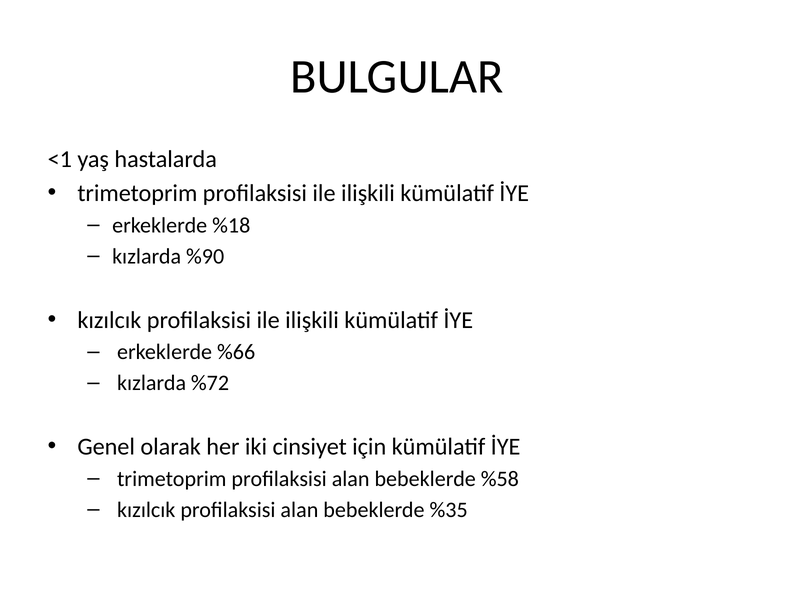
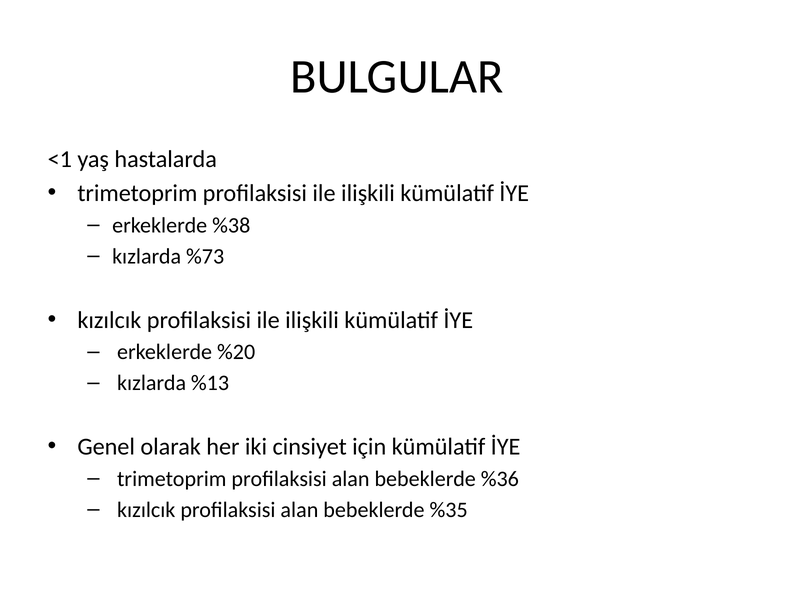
%18: %18 -> %38
%90: %90 -> %73
%66: %66 -> %20
%72: %72 -> %13
%58: %58 -> %36
